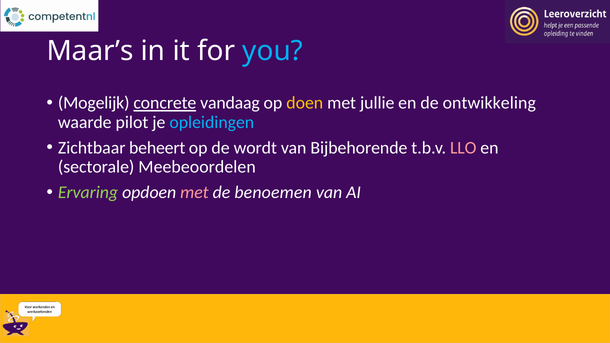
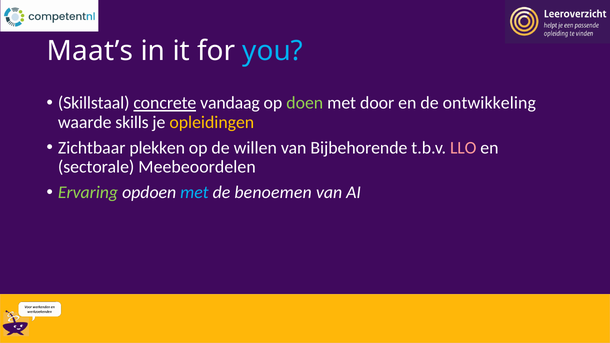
Maar’s: Maar’s -> Maat’s
Mogelijk: Mogelijk -> Skillstaal
doen colour: yellow -> light green
jullie: jullie -> door
pilot: pilot -> skills
opleidingen colour: light blue -> yellow
beheert: beheert -> plekken
wordt: wordt -> willen
met at (194, 193) colour: pink -> light blue
